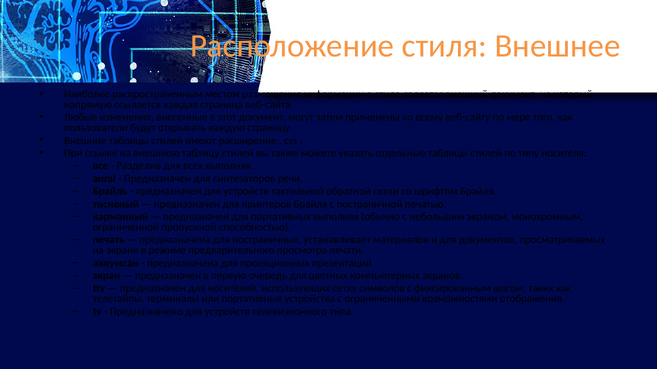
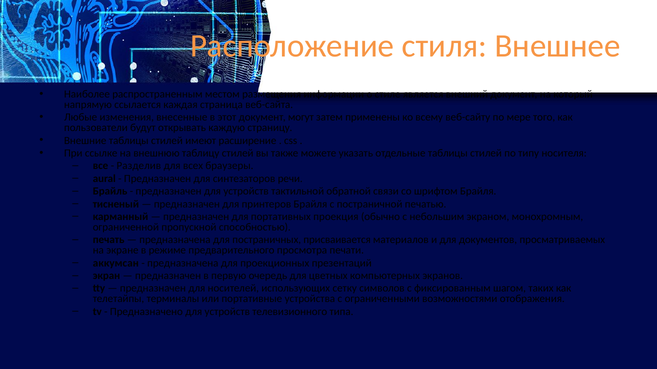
всех выполняя: выполняя -> браузеры
портативных выполняя: выполняя -> проекция
устанавливает: устанавливает -> присваивается
